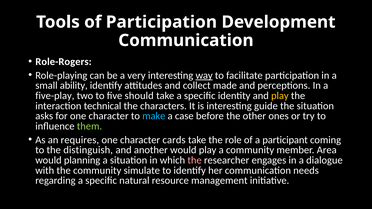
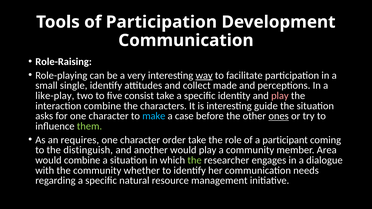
Role-Rogers: Role-Rogers -> Role-Raising
ability: ability -> single
five-play: five-play -> like-play
should: should -> consist
play at (280, 96) colour: yellow -> pink
interaction technical: technical -> combine
ones underline: none -> present
cards: cards -> order
would planning: planning -> combine
the at (195, 160) colour: pink -> light green
simulate: simulate -> whether
